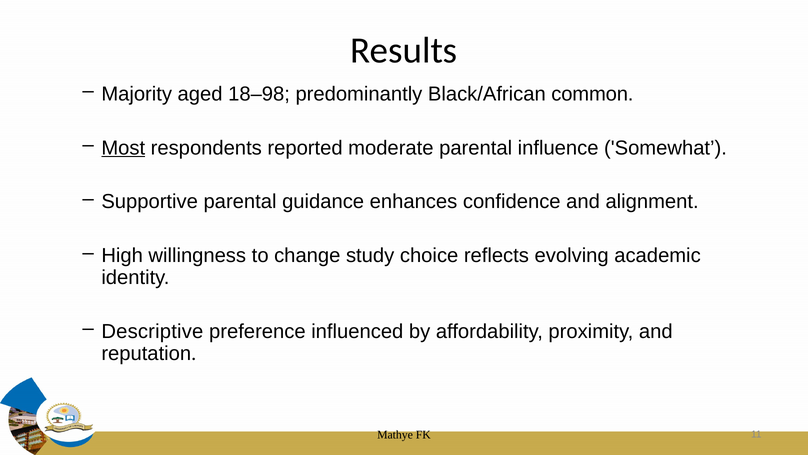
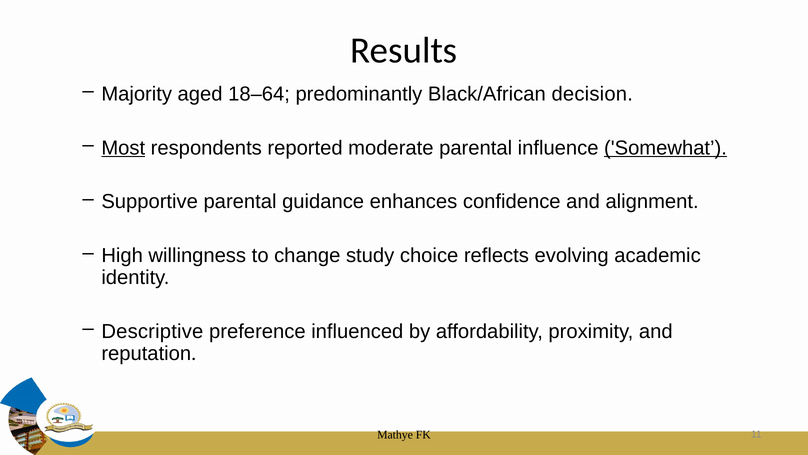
18–98: 18–98 -> 18–64
common: common -> decision
Somewhat underline: none -> present
